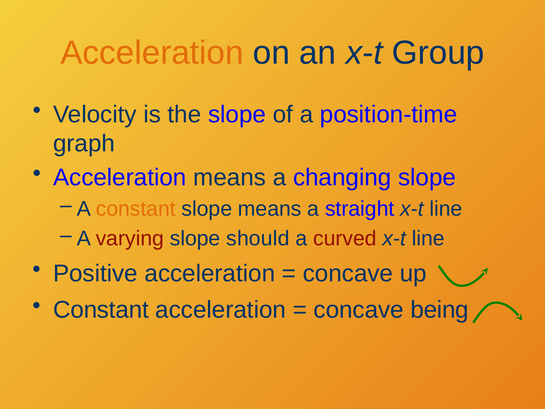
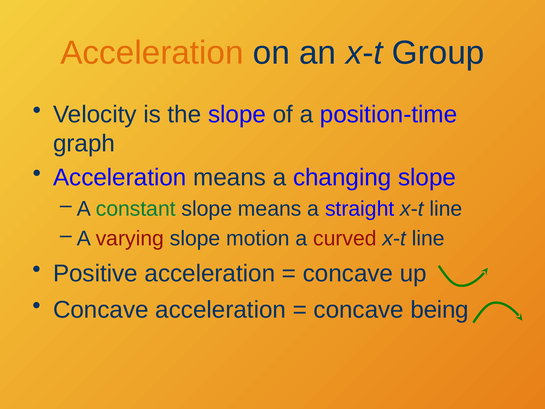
constant at (136, 209) colour: orange -> green
should: should -> motion
Constant at (101, 310): Constant -> Concave
